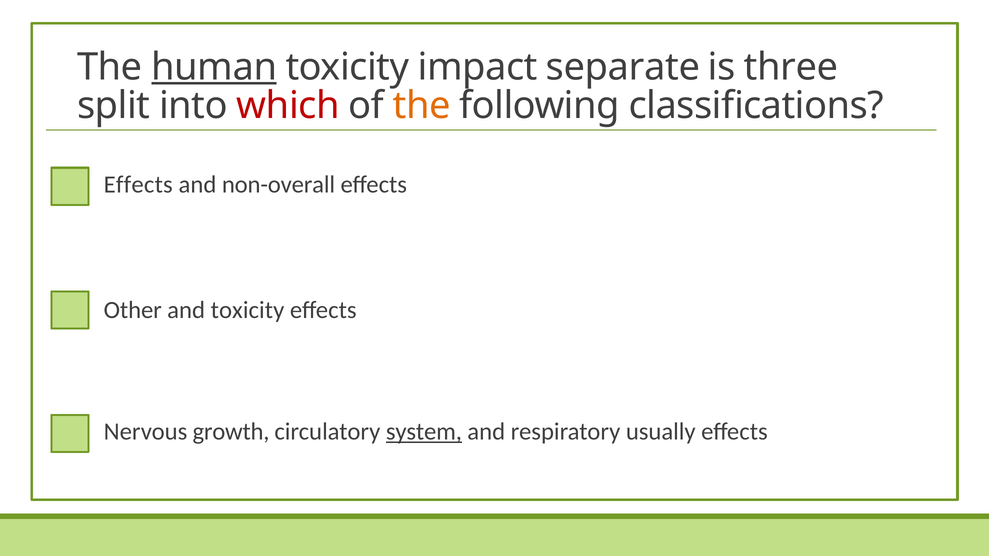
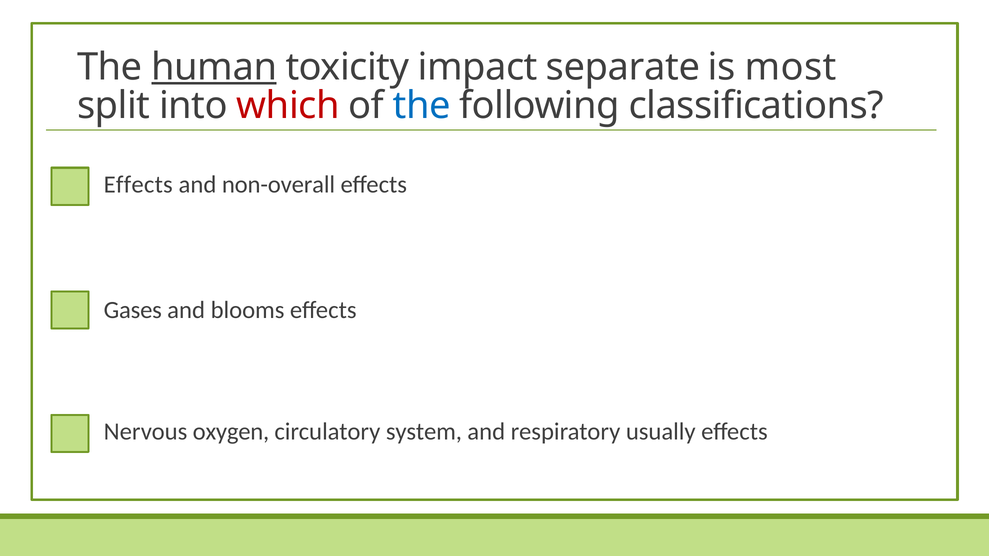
three: three -> most
the at (422, 106) colour: orange -> blue
Other: Other -> Gases
and toxicity: toxicity -> blooms
growth: growth -> oxygen
system underline: present -> none
